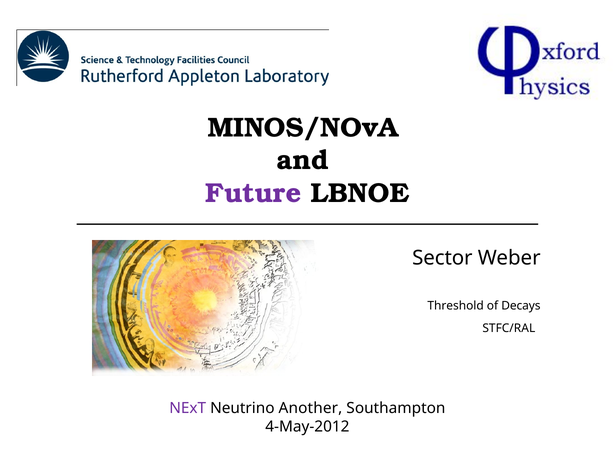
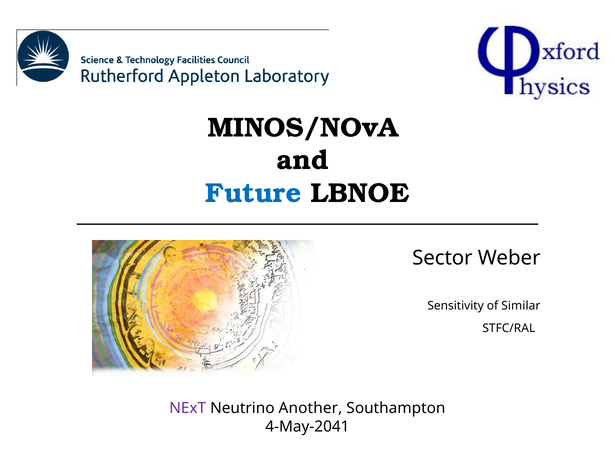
Future colour: purple -> blue
Threshold: Threshold -> Sensitivity
Decays: Decays -> Similar
4-May-2012: 4-May-2012 -> 4-May-2041
